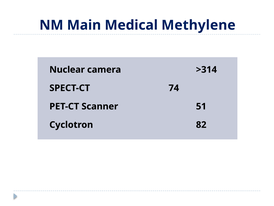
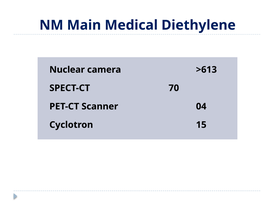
Methylene: Methylene -> Diethylene
>314: >314 -> >613
74: 74 -> 70
51: 51 -> 04
82: 82 -> 15
